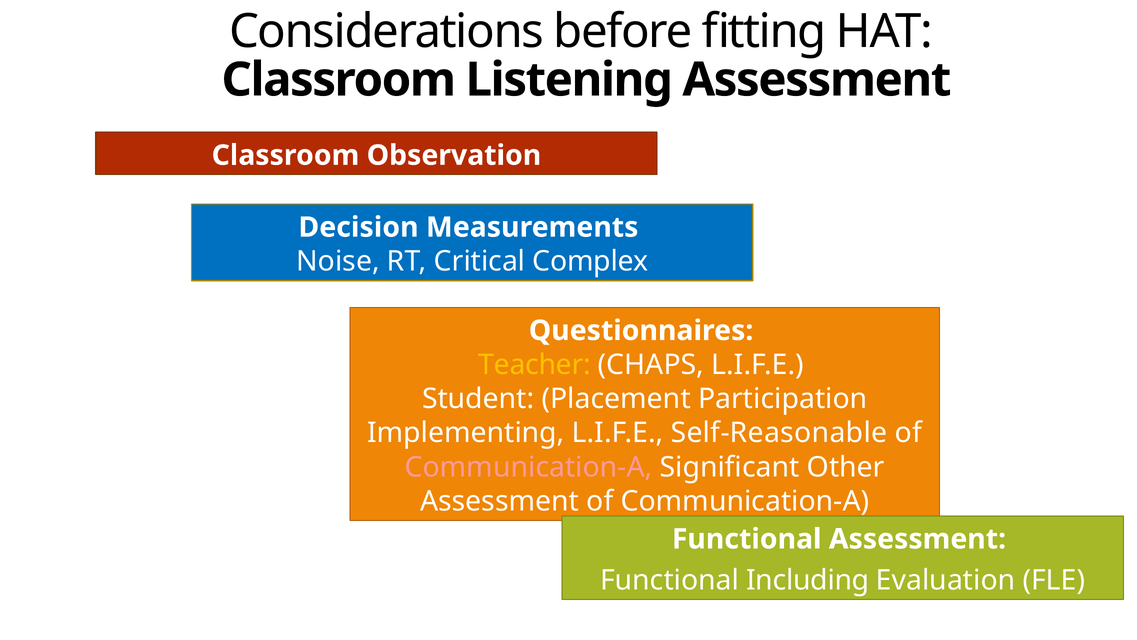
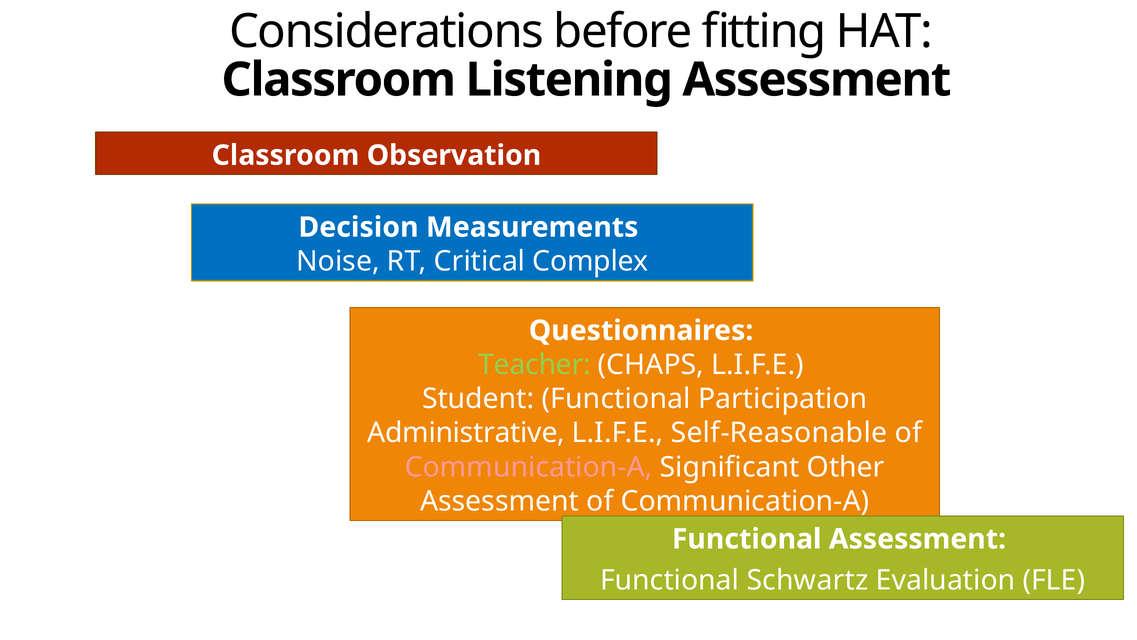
Teacher colour: yellow -> light green
Student Placement: Placement -> Functional
Implementing: Implementing -> Administrative
Including: Including -> Schwartz
